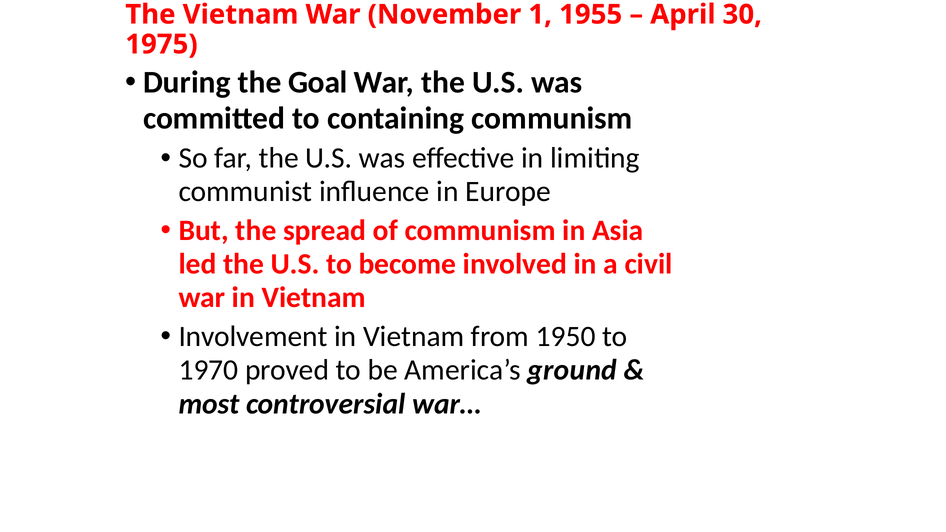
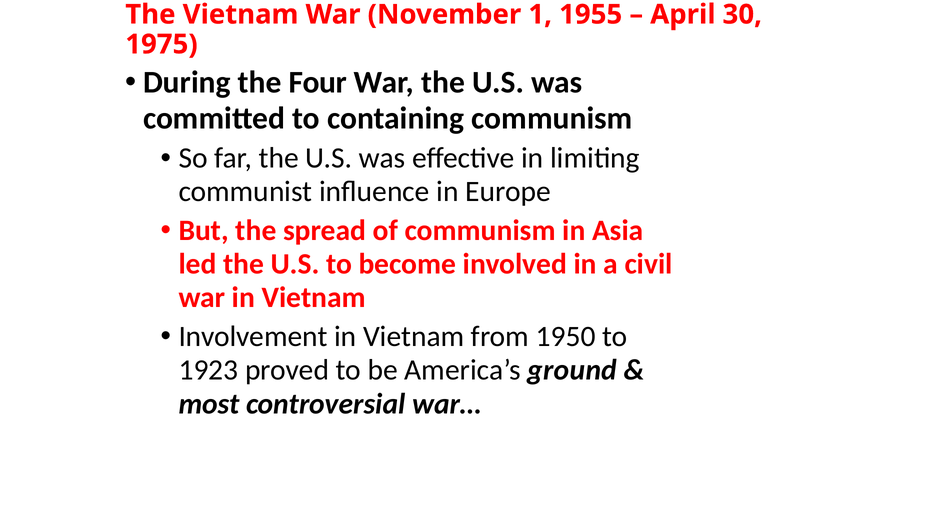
Goal: Goal -> Four
1970: 1970 -> 1923
